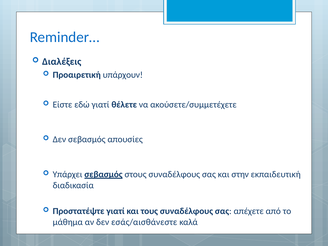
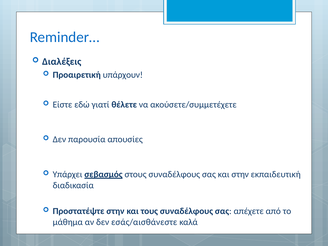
Δεν σεβασμός: σεβασμός -> παρουσία
Προστατέψτε γιατί: γιατί -> στην
